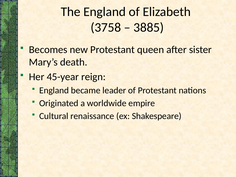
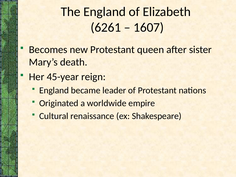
3758: 3758 -> 6261
3885: 3885 -> 1607
